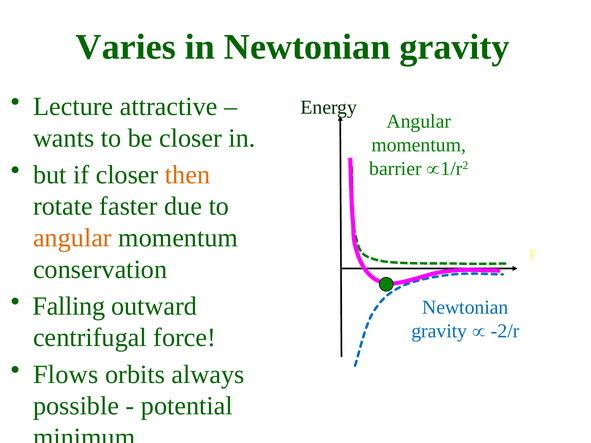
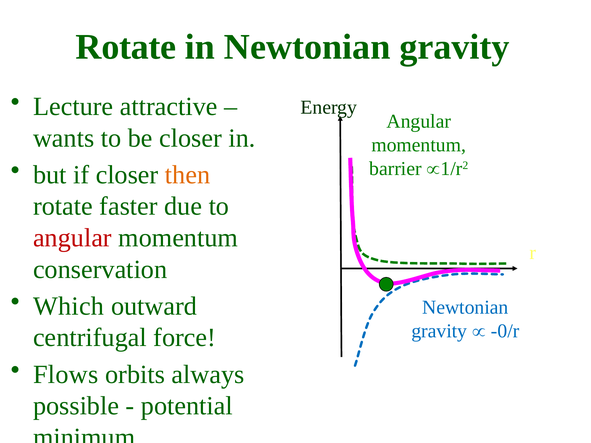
Varies at (126, 47): Varies -> Rotate
angular at (72, 238) colour: orange -> red
Falling: Falling -> Which
-2/r: -2/r -> -0/r
